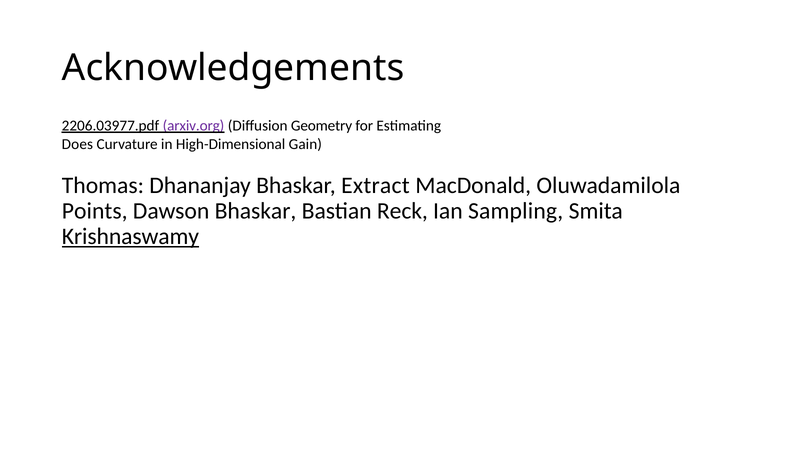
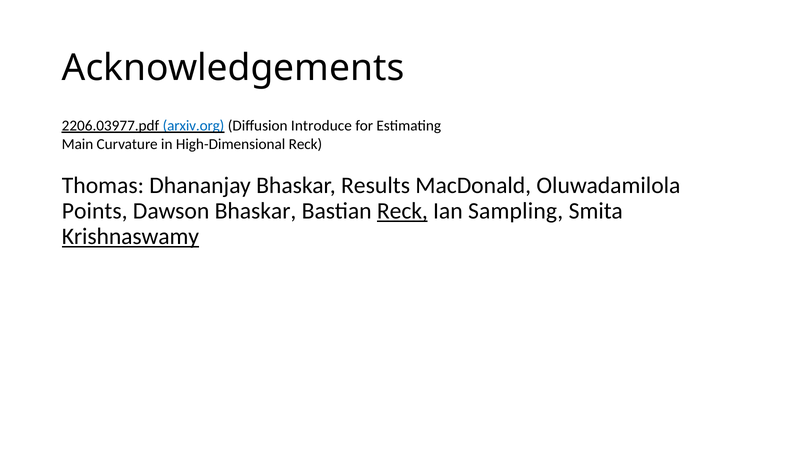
arxiv.org colour: purple -> blue
Geometry: Geometry -> Introduce
Does: Does -> Main
High-Dimensional Gain: Gain -> Reck
Extract: Extract -> Results
Reck at (402, 211) underline: none -> present
